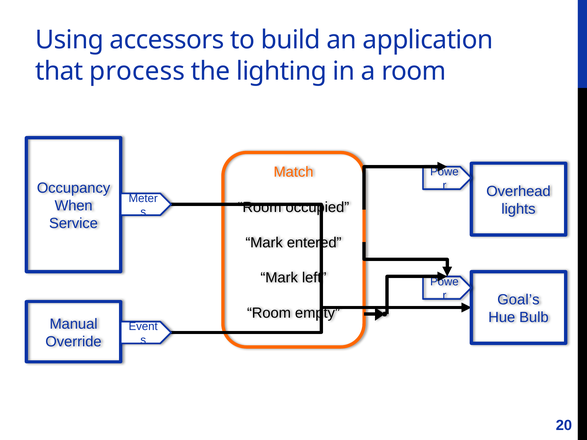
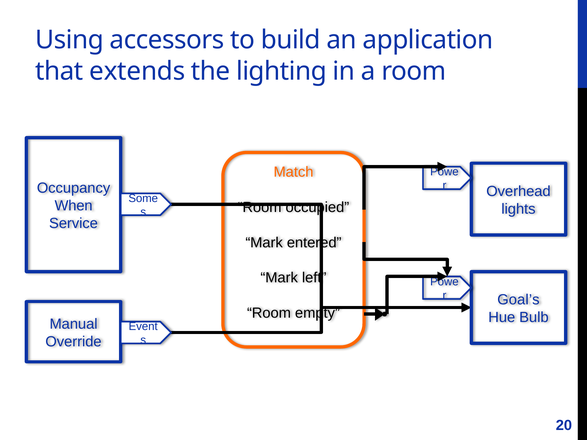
process: process -> extends
Meter: Meter -> Some
